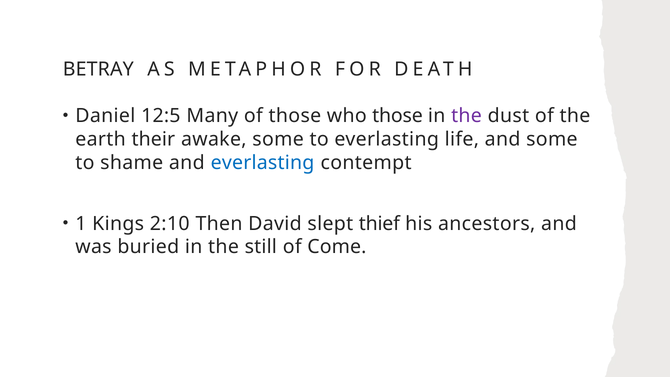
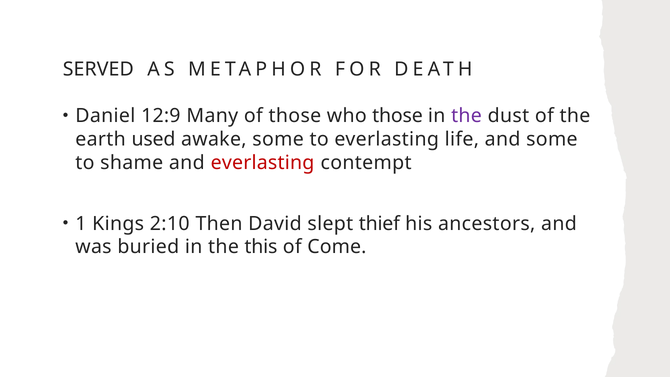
BETRAY: BETRAY -> SERVED
12:5: 12:5 -> 12:9
their: their -> used
everlasting at (263, 163) colour: blue -> red
still: still -> this
